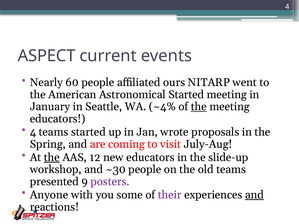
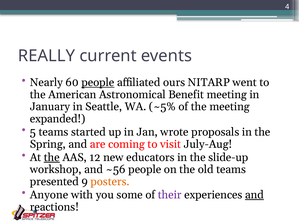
ASPECT: ASPECT -> REALLY
people at (98, 83) underline: none -> present
Astronomical Started: Started -> Benefit
~4%: ~4% -> ~5%
the at (199, 107) underline: present -> none
educators at (58, 119): educators -> expanded
4 at (33, 132): 4 -> 5
~30: ~30 -> ~56
posters colour: purple -> orange
